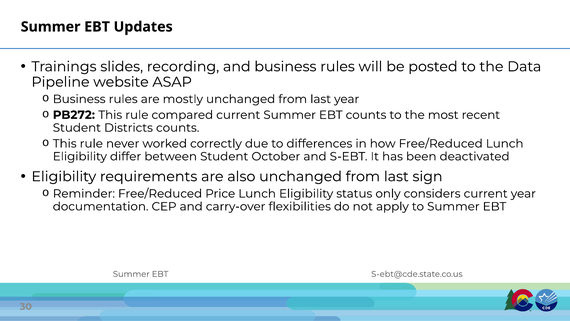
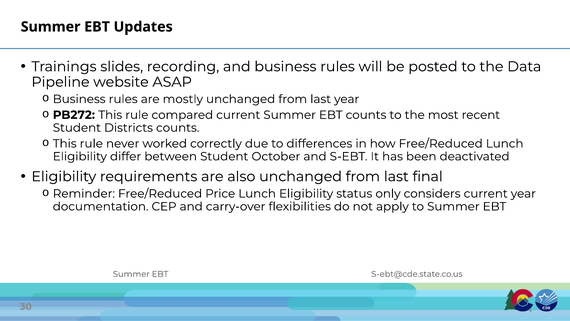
sign: sign -> final
